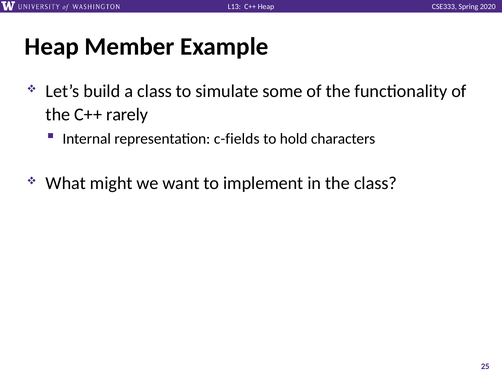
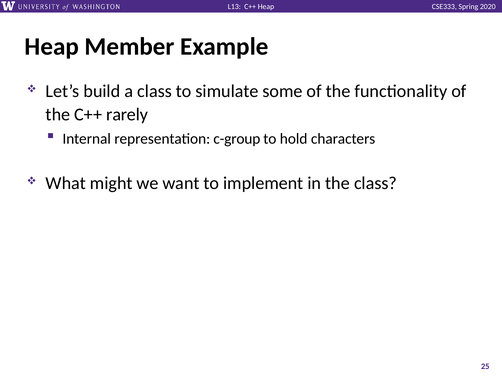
c-fields: c-fields -> c-group
